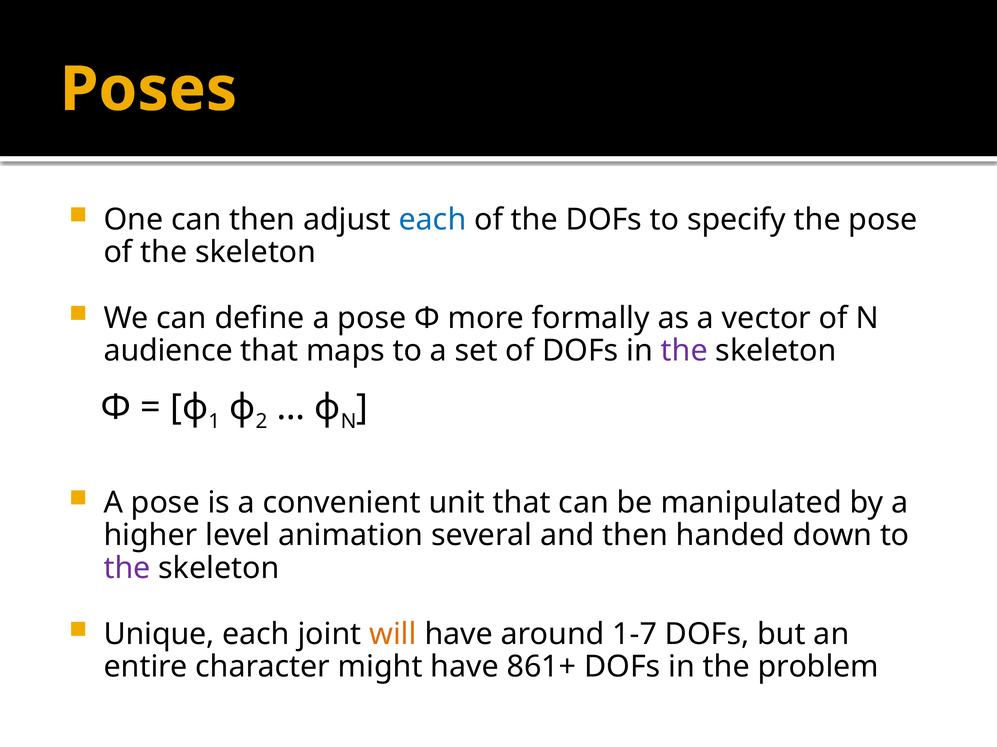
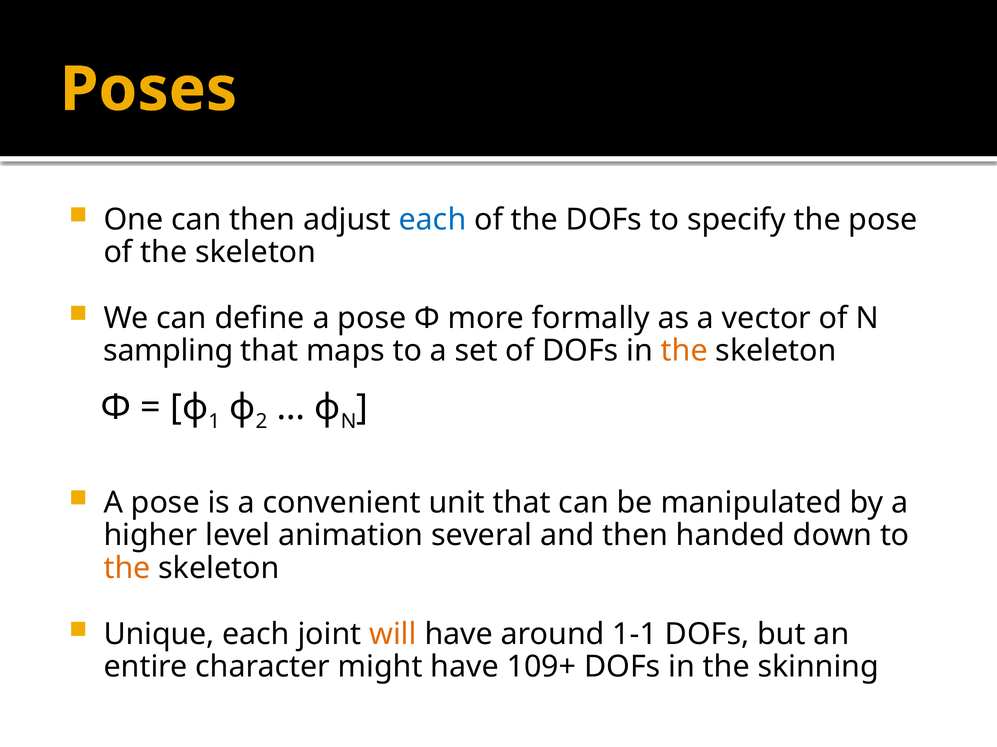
audience: audience -> sampling
the at (684, 351) colour: purple -> orange
the at (127, 569) colour: purple -> orange
1-7: 1-7 -> 1-1
861+: 861+ -> 109+
problem: problem -> skinning
